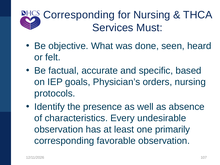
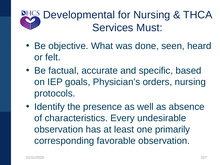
Corresponding at (79, 15): Corresponding -> Developmental
